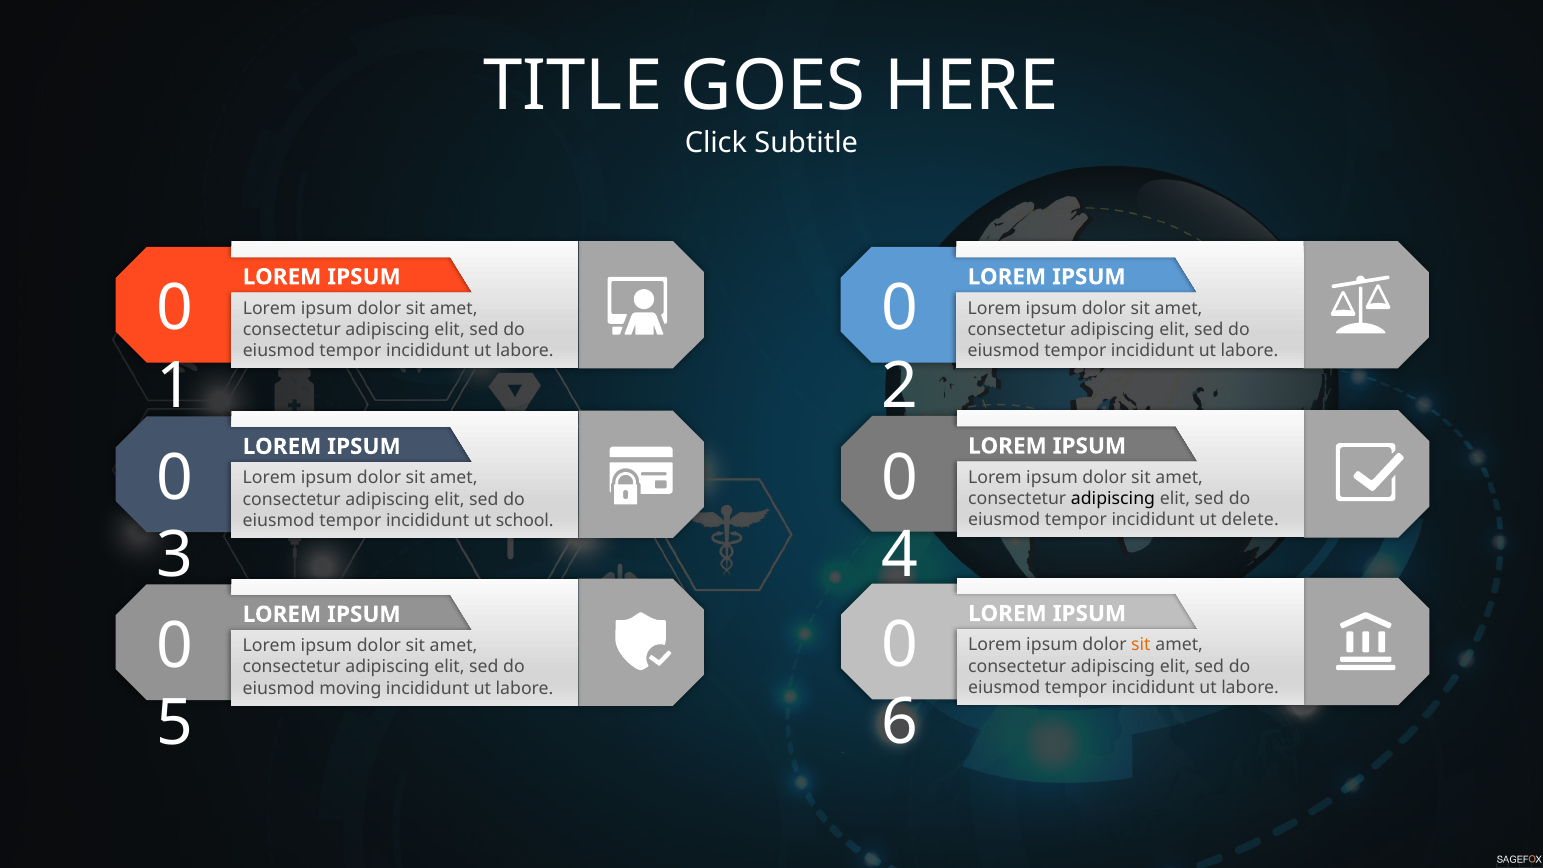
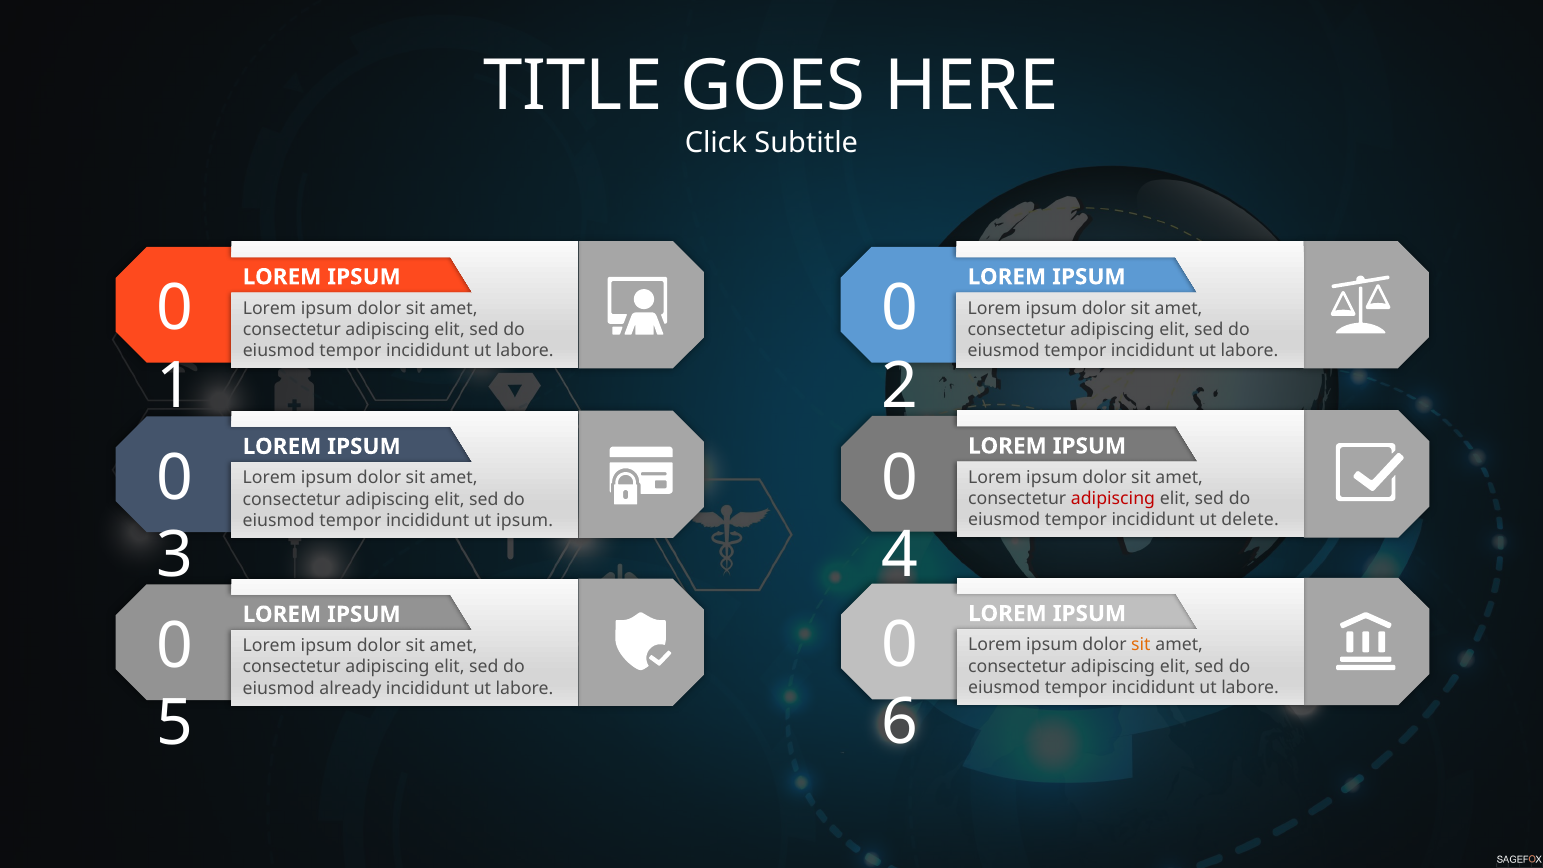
adipiscing at (1113, 499) colour: black -> red
ut school: school -> ipsum
moving: moving -> already
